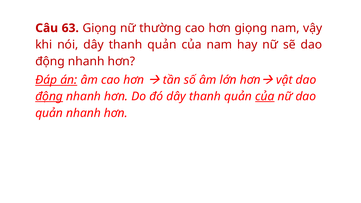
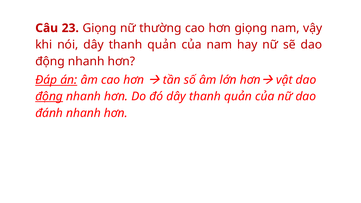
63: 63 -> 23
của at (265, 97) underline: present -> none
quản at (49, 113): quản -> đánh
